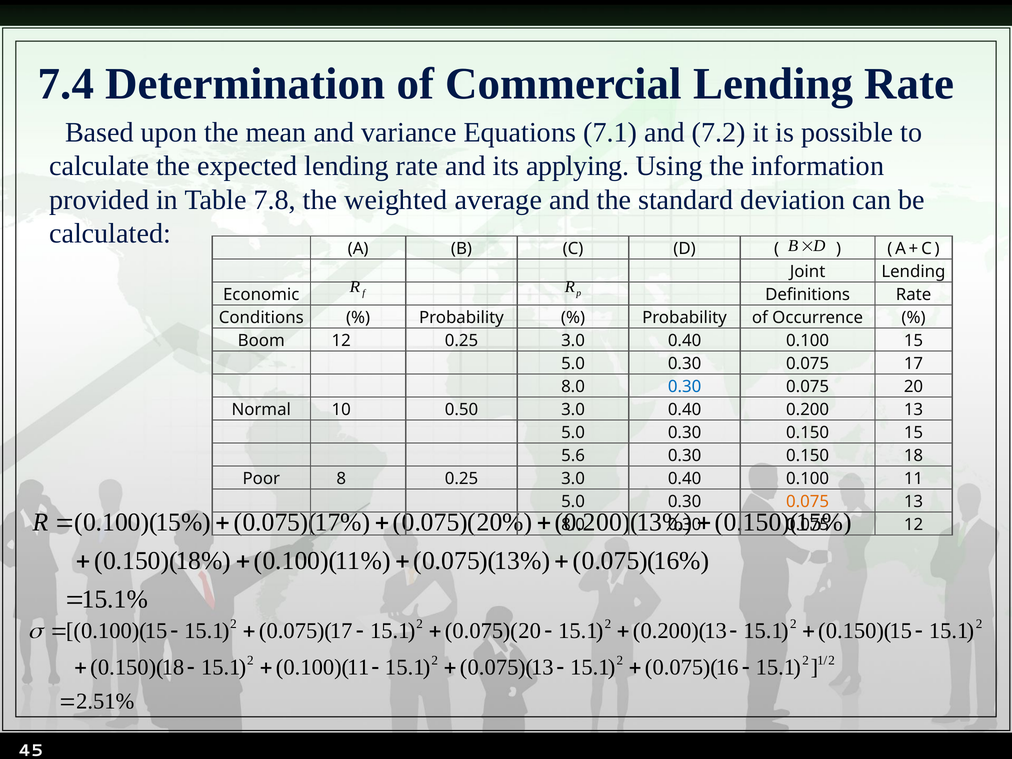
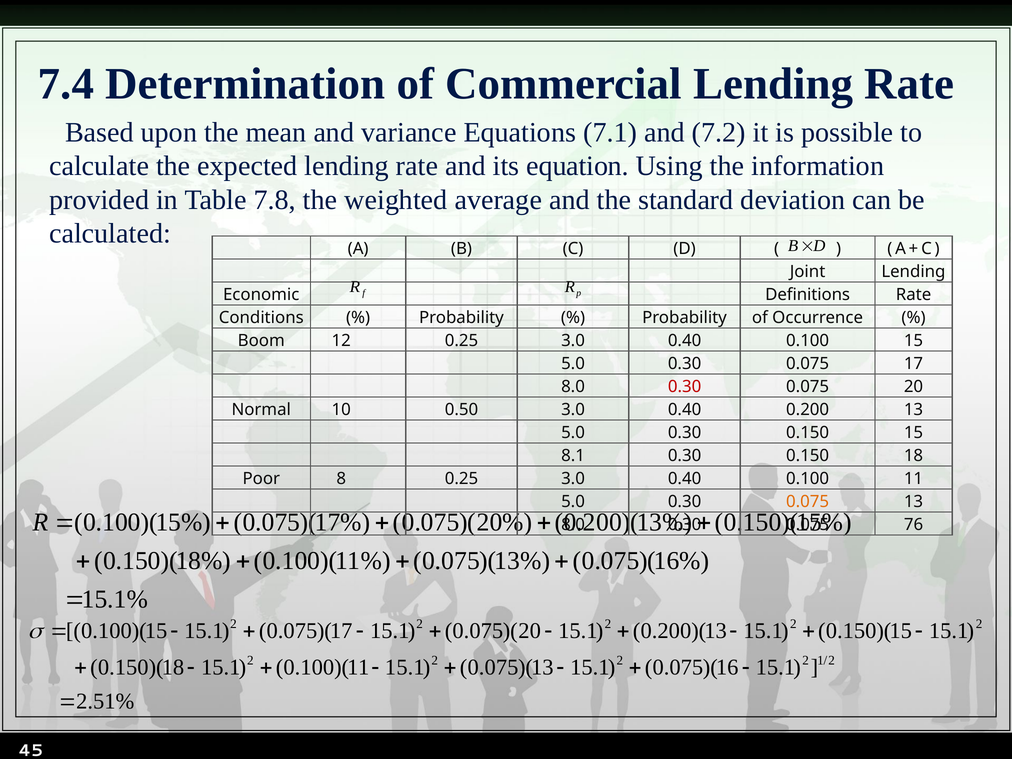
applying: applying -> equation
0.30 at (685, 387) colour: blue -> red
5.6: 5.6 -> 8.1
12 at (914, 524): 12 -> 76
